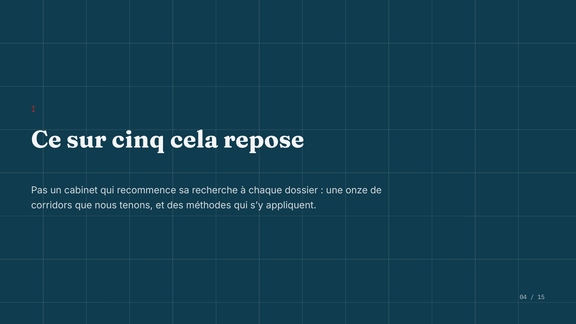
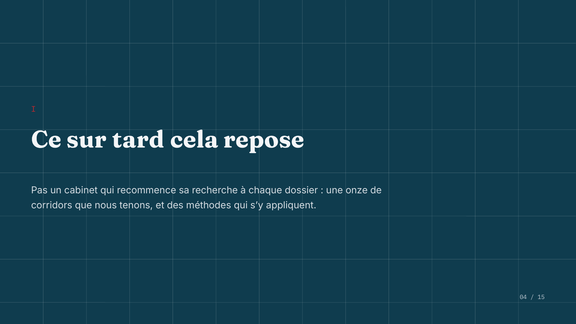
cinq: cinq -> tard
